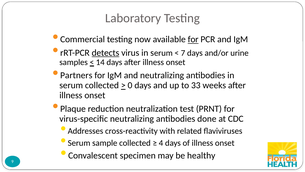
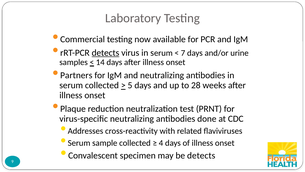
for at (193, 39) underline: present -> none
0: 0 -> 5
33: 33 -> 28
be healthy: healthy -> detects
